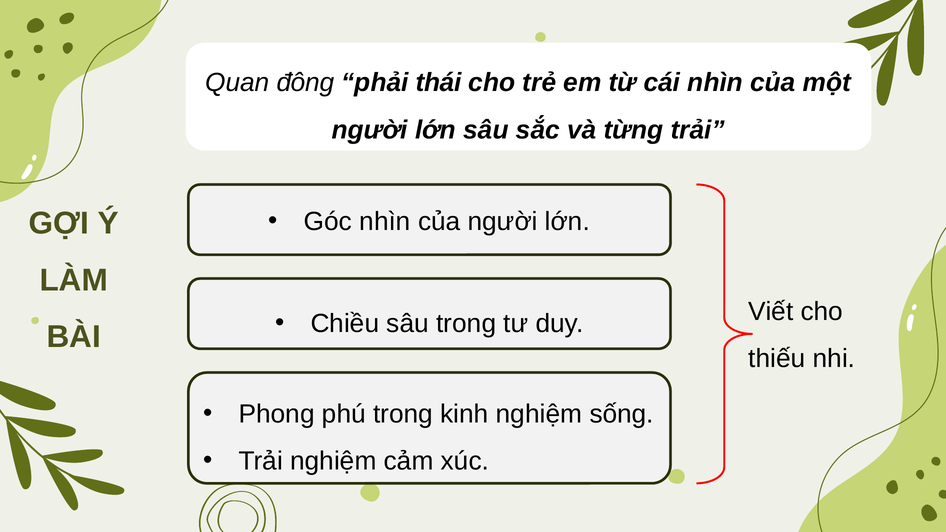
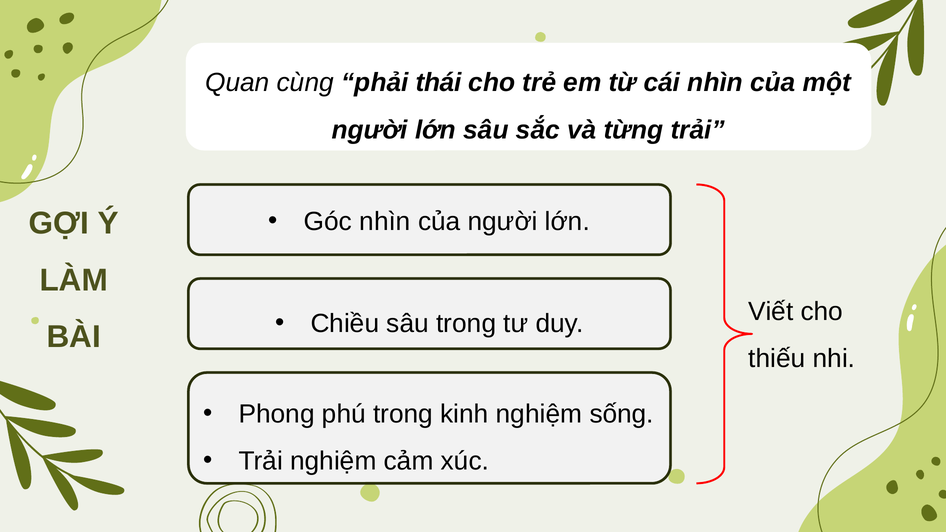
đông: đông -> cùng
